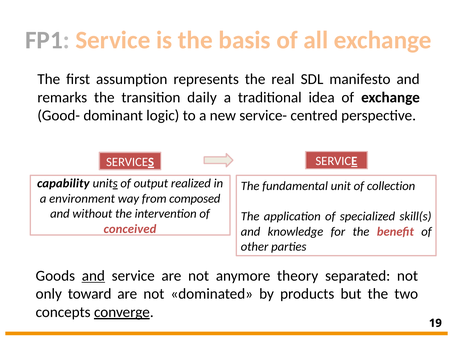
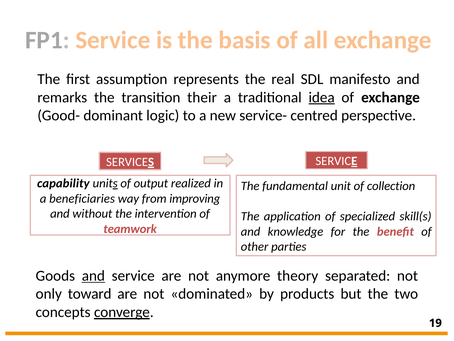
daily: daily -> their
idea underline: none -> present
environment: environment -> beneficiaries
composed: composed -> improving
conceived: conceived -> teamwork
